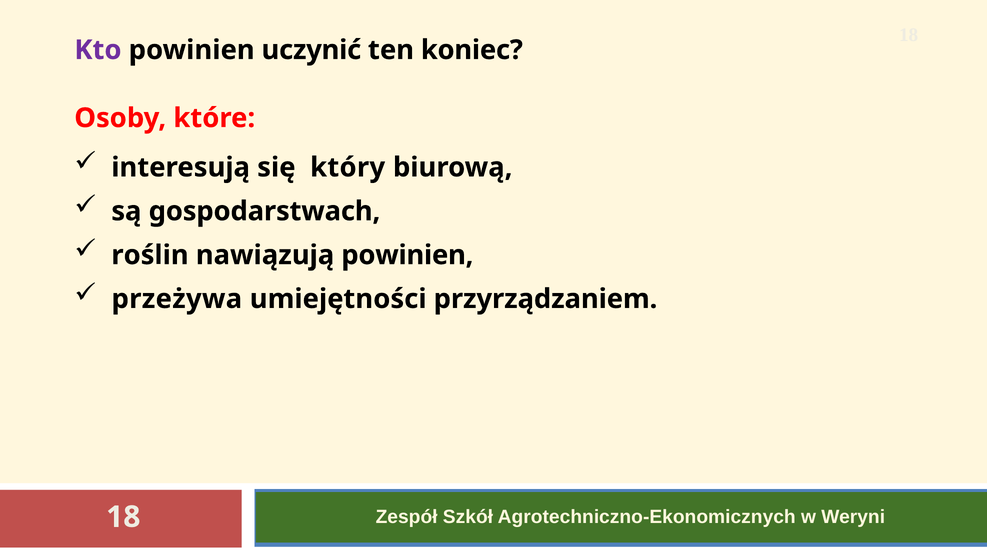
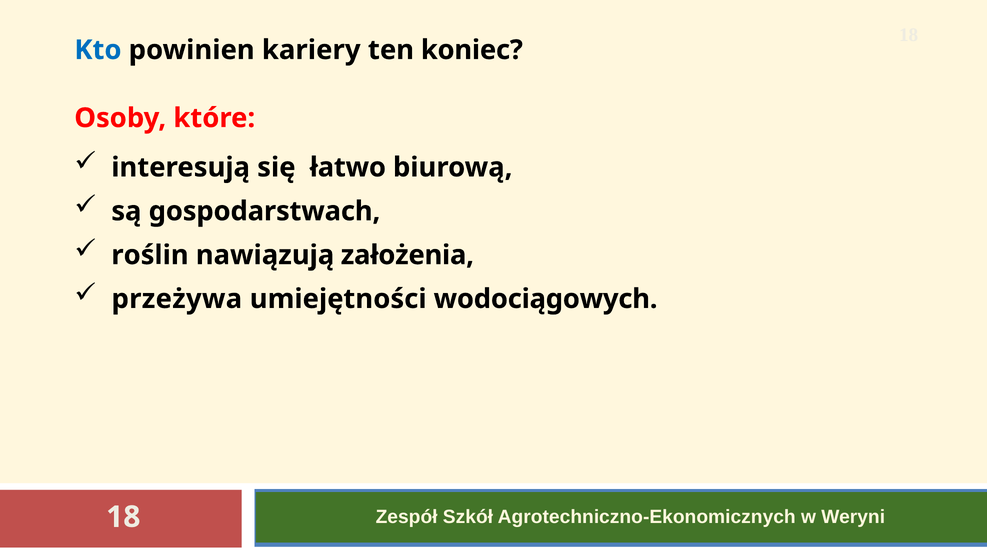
Kto colour: purple -> blue
uczynić: uczynić -> kariery
który: który -> łatwo
nawiązują powinien: powinien -> założenia
przyrządzaniem: przyrządzaniem -> wodociągowych
